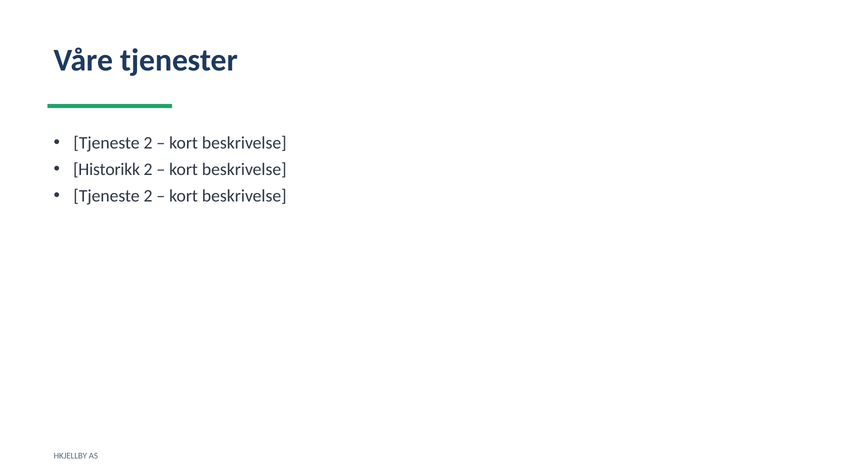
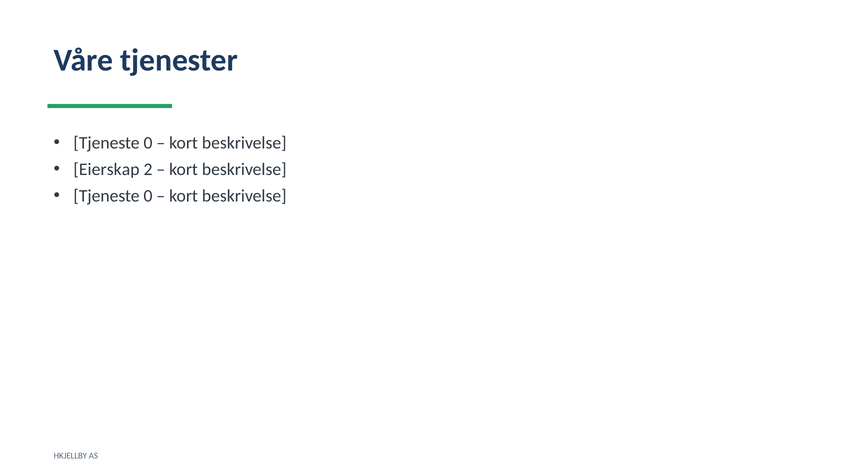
2 at (148, 143): 2 -> 0
Historikk: Historikk -> Eierskap
2 at (148, 196): 2 -> 0
